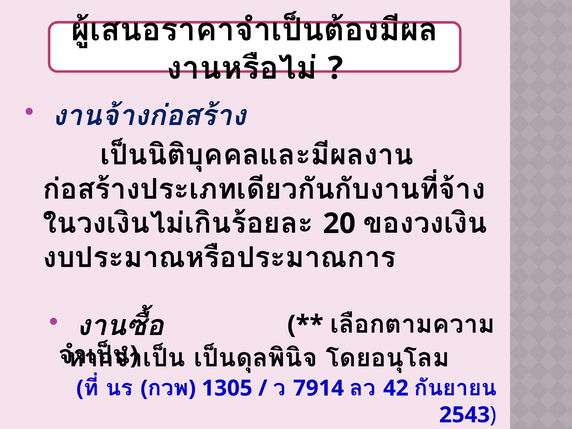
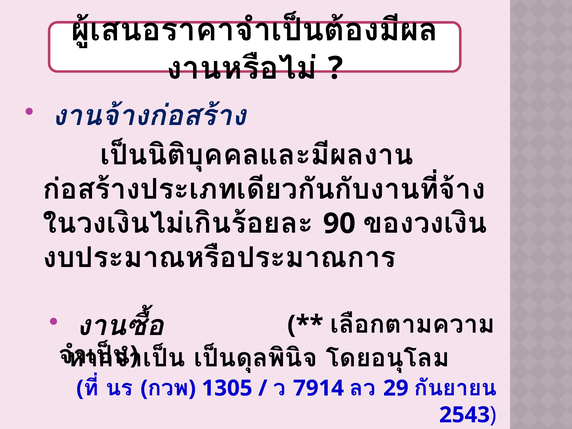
20: 20 -> 90
42: 42 -> 29
